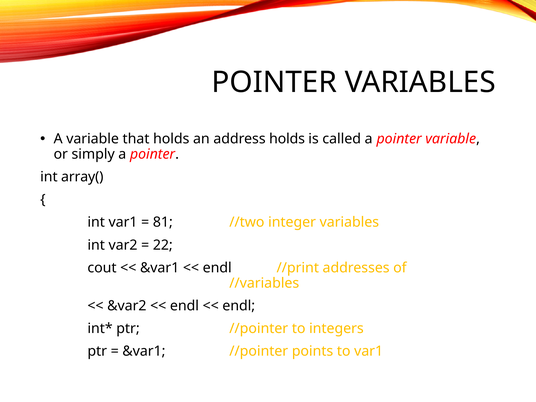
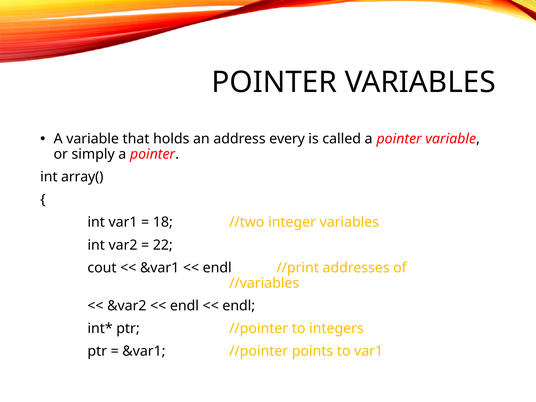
address holds: holds -> every
81: 81 -> 18
